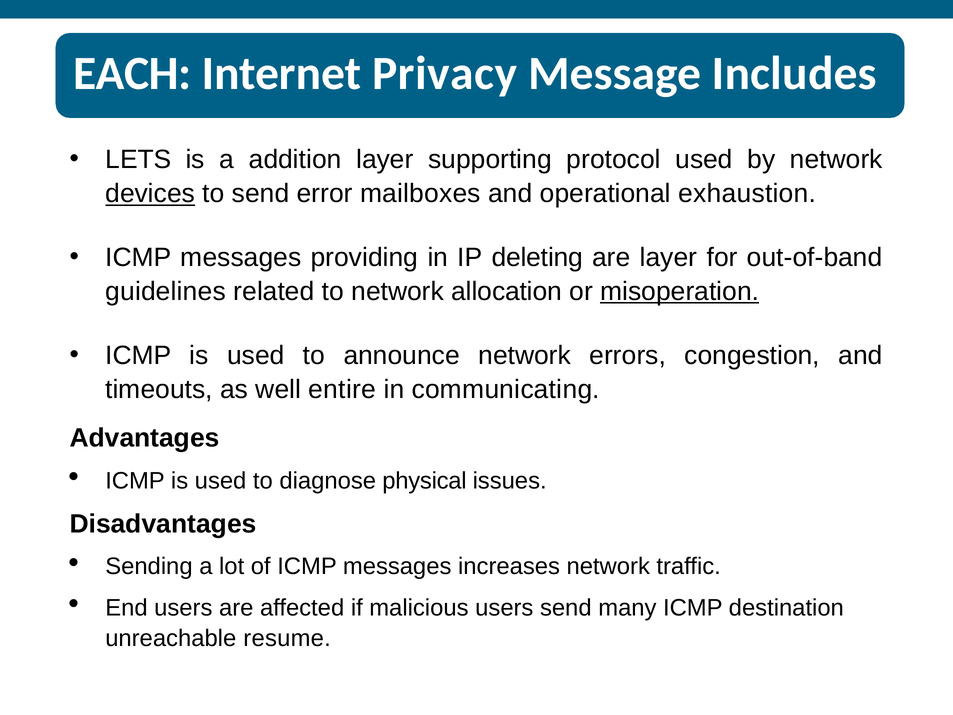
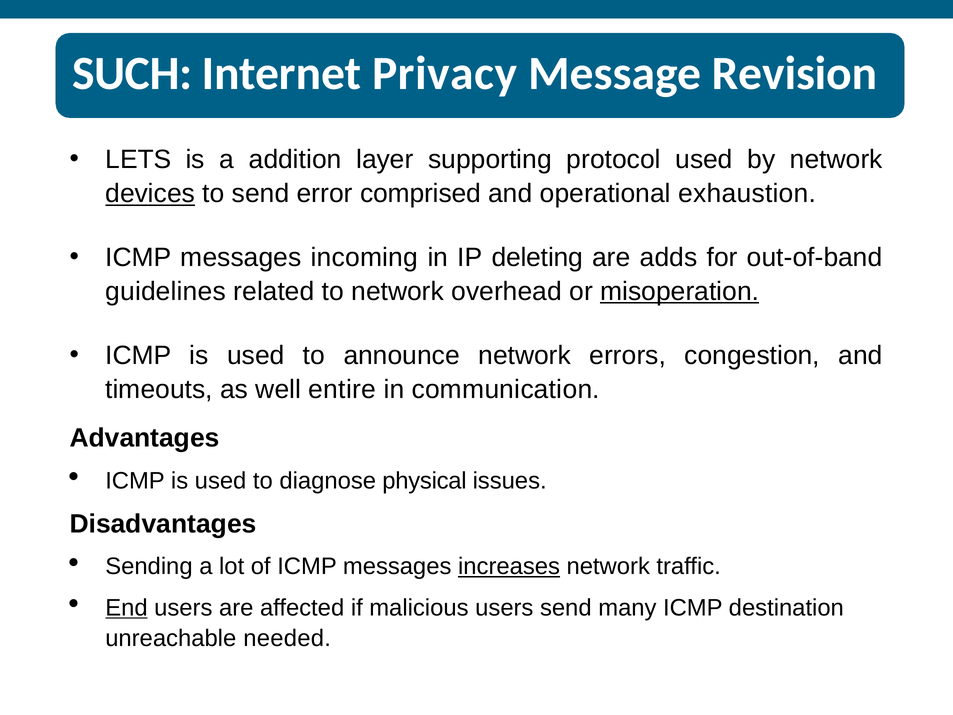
EACH: EACH -> SUCH
Includes: Includes -> Revision
mailboxes: mailboxes -> comprised
providing: providing -> incoming
are layer: layer -> adds
allocation: allocation -> overhead
communicating: communicating -> communication
increases underline: none -> present
End underline: none -> present
resume: resume -> needed
